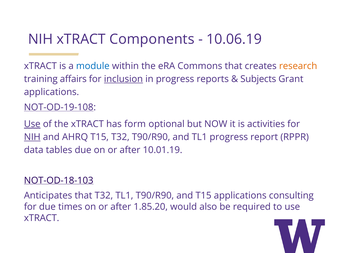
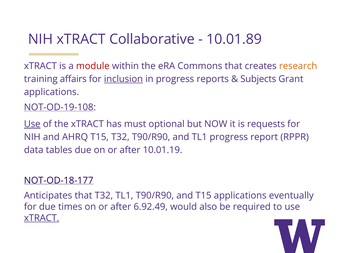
Components: Components -> Collaborative
10.06.19: 10.06.19 -> 10.01.89
module colour: blue -> red
form: form -> must
activities: activities -> requests
NIH at (32, 137) underline: present -> none
NOT-OD-18-103: NOT-OD-18-103 -> NOT-OD-18-177
consulting: consulting -> eventually
1.85.20: 1.85.20 -> 6.92.49
xTRACT at (42, 218) underline: none -> present
